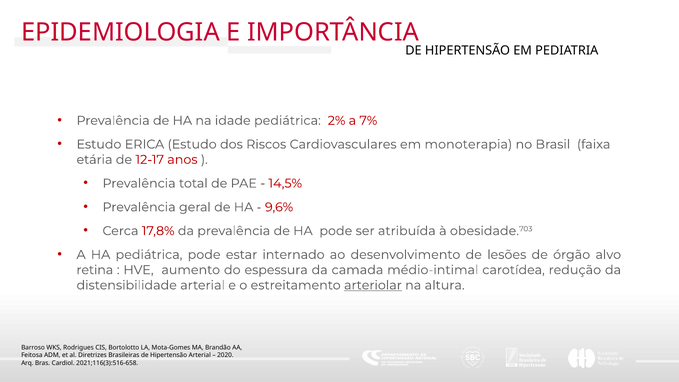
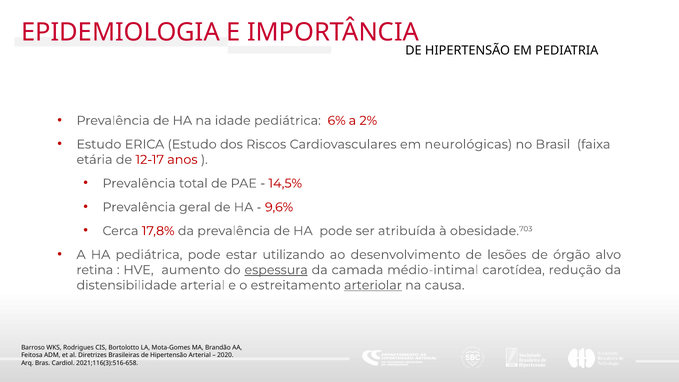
2%: 2% -> 6%
7%: 7% -> 2%
monoterapia: monoterapia -> neurológicas
internado: internado -> utilizando
espessura underline: none -> present
altura: altura -> causa
